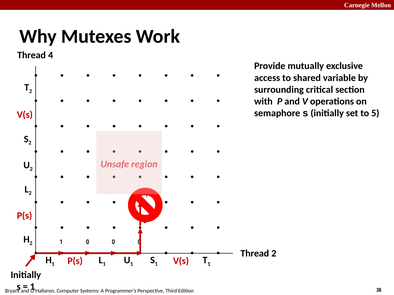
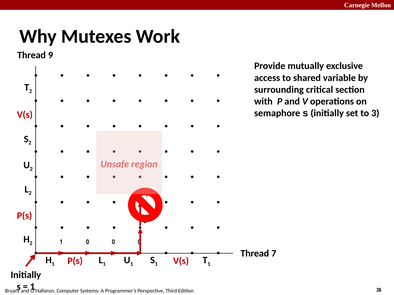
4: 4 -> 9
5: 5 -> 3
Thread 2: 2 -> 7
